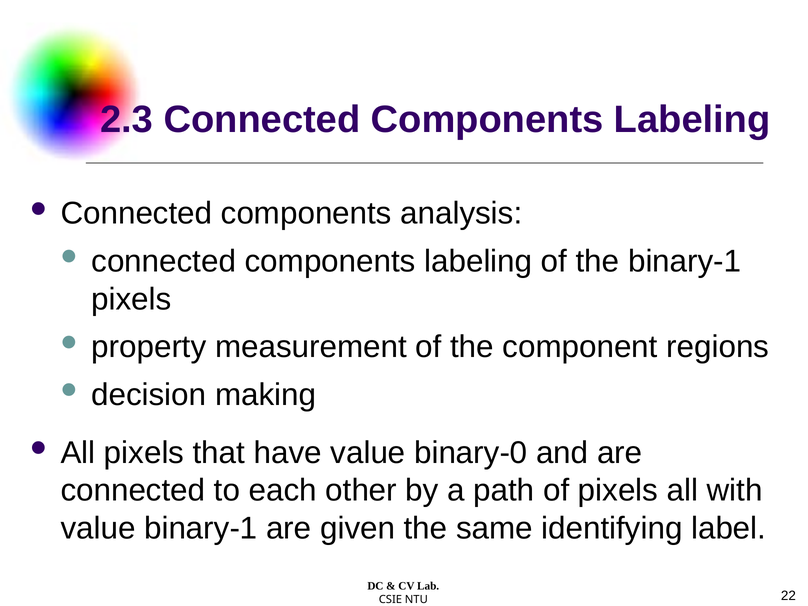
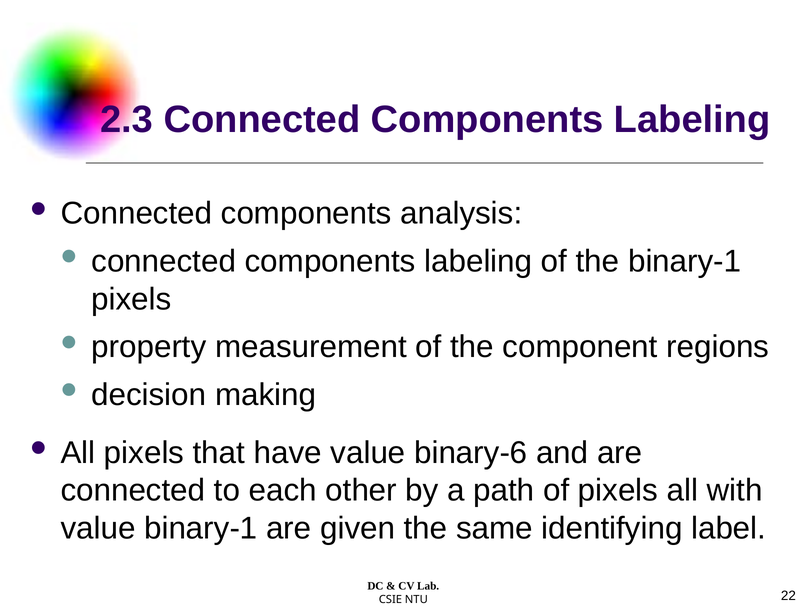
binary-0: binary-0 -> binary-6
